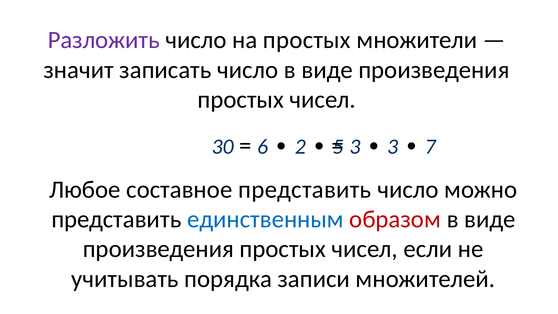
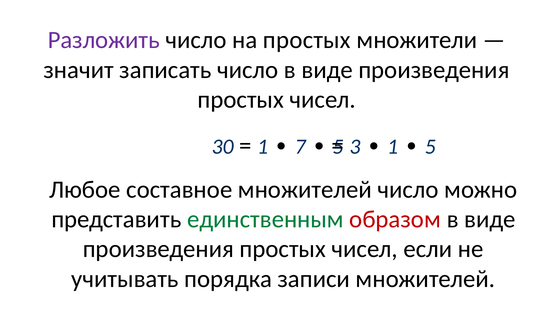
3 at (393, 147): 3 -> 1
7 at (430, 147): 7 -> 5
6 at (263, 147): 6 -> 1
2: 2 -> 7
составное представить: представить -> множителей
единственным colour: blue -> green
